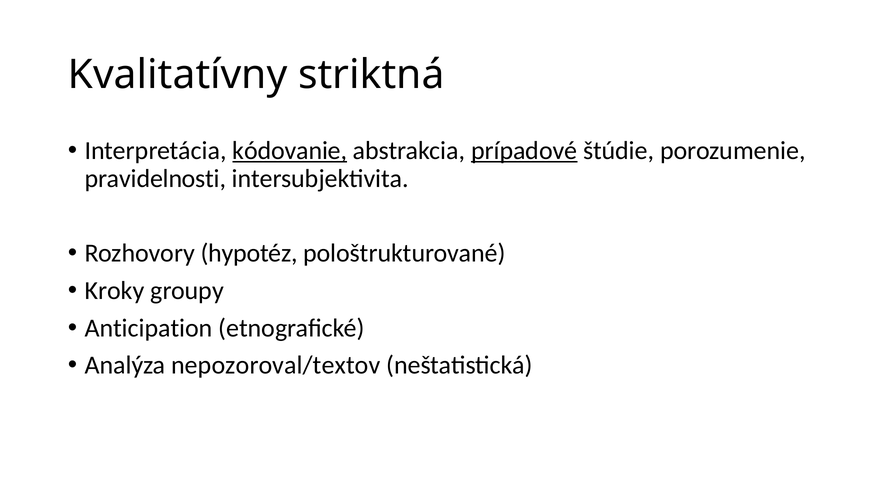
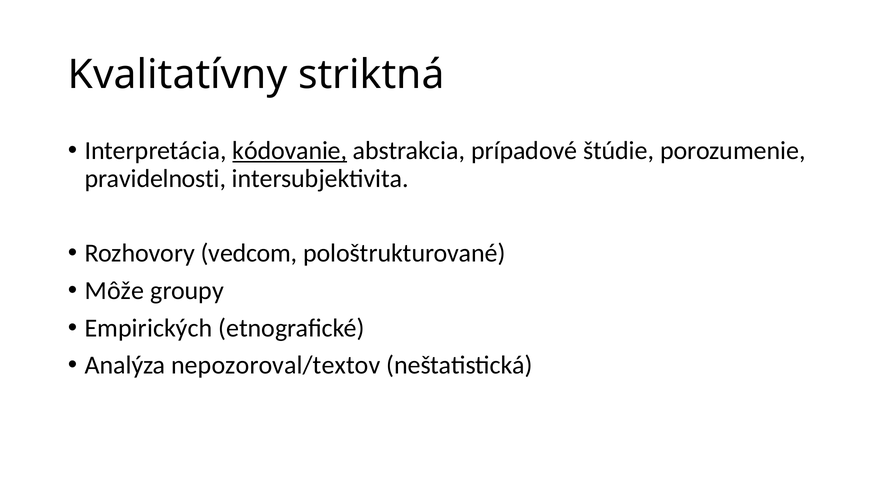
prípadové underline: present -> none
hypotéz: hypotéz -> vedcom
Kroky: Kroky -> Môže
Anticipation: Anticipation -> Empirických
